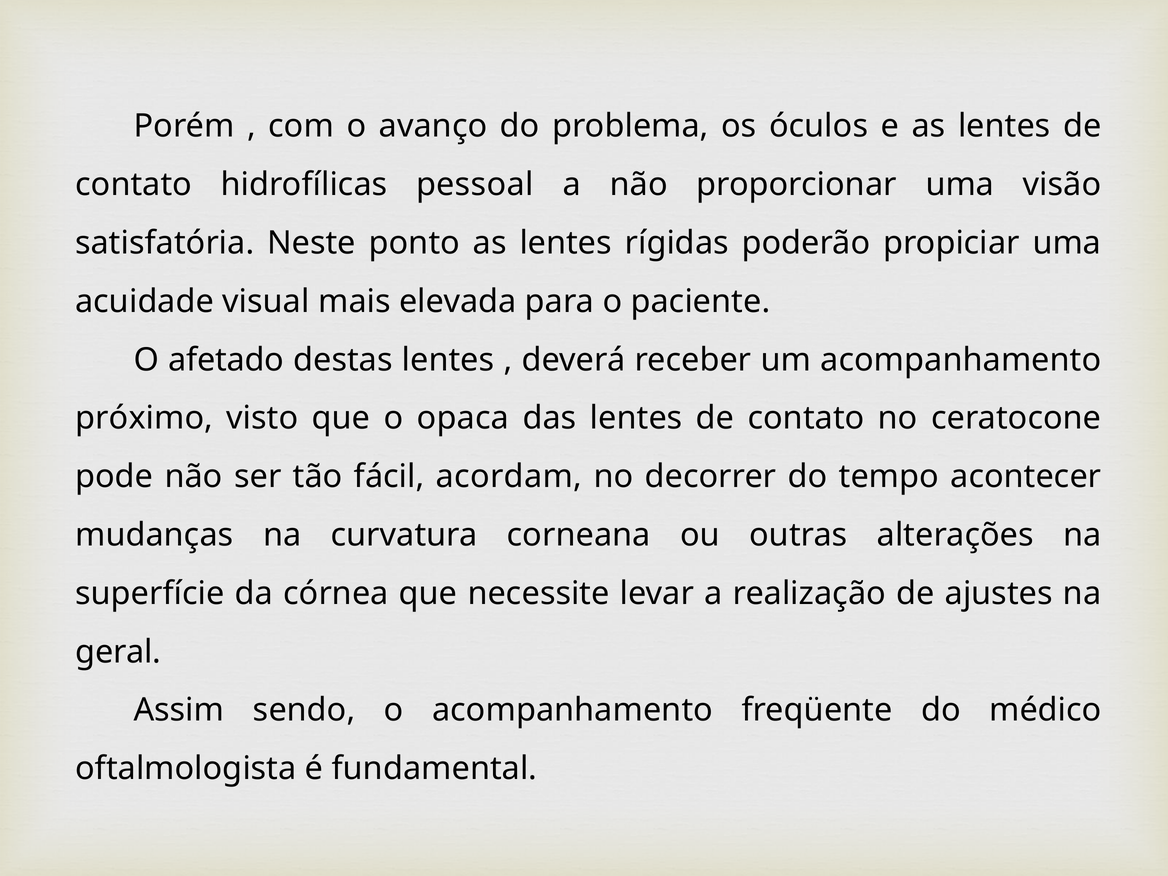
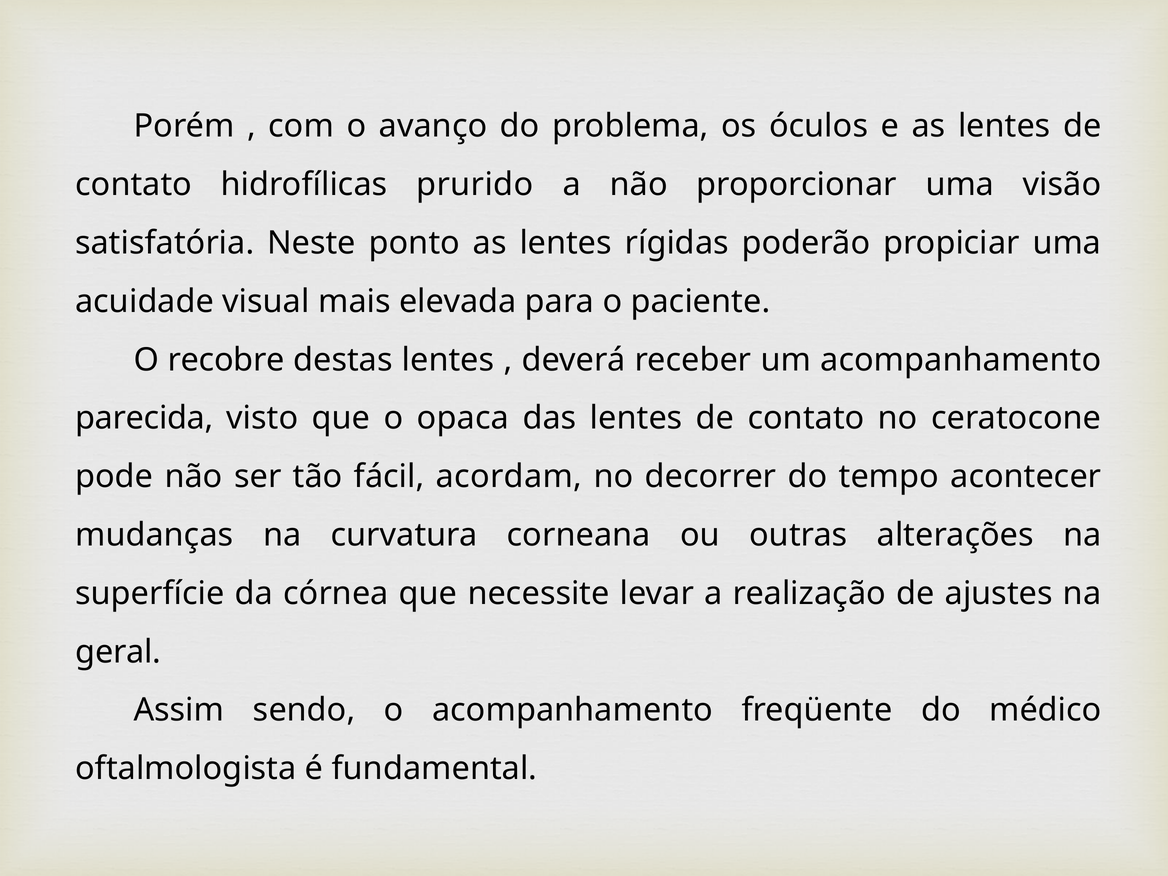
pessoal: pessoal -> prurido
afetado: afetado -> recobre
próximo: próximo -> parecida
